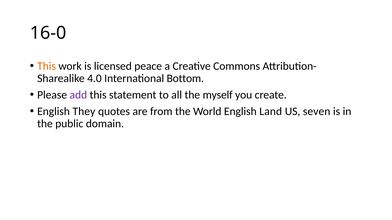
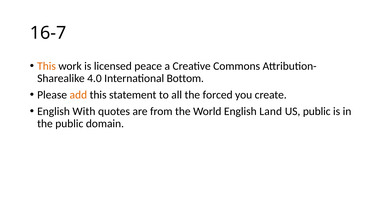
16-0: 16-0 -> 16-7
add colour: purple -> orange
myself: myself -> forced
They: They -> With
US seven: seven -> public
